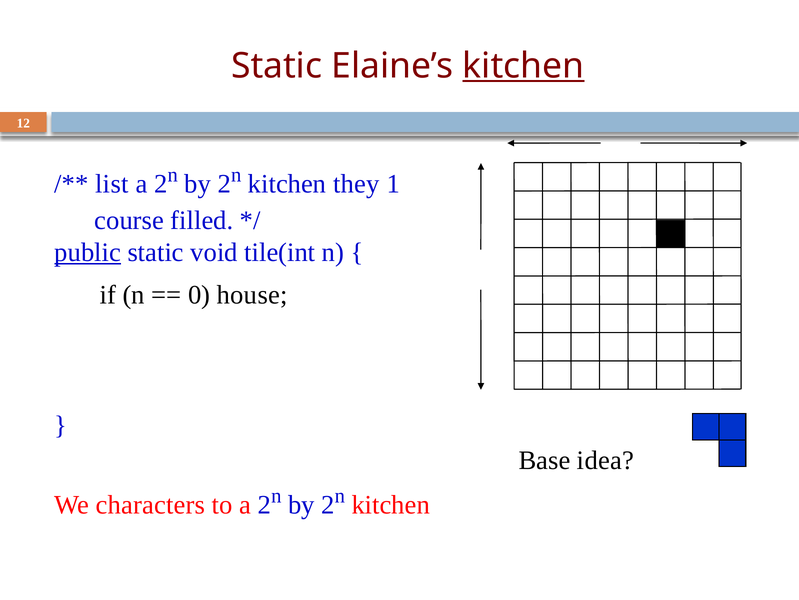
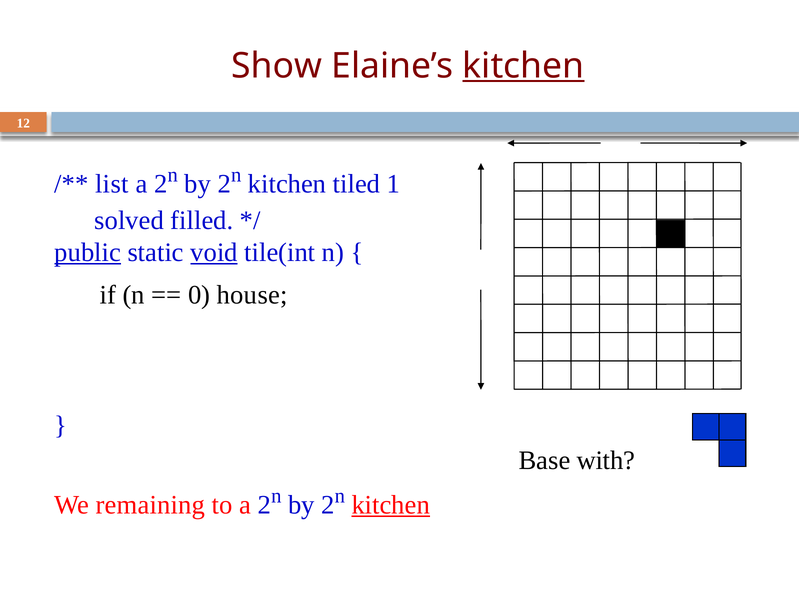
Static at (277, 66): Static -> Show
they: they -> tiled
course: course -> solved
void underline: none -> present
idea: idea -> with
characters: characters -> remaining
kitchen at (391, 504) underline: none -> present
